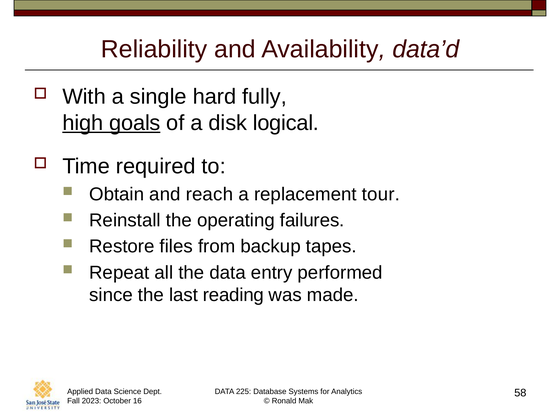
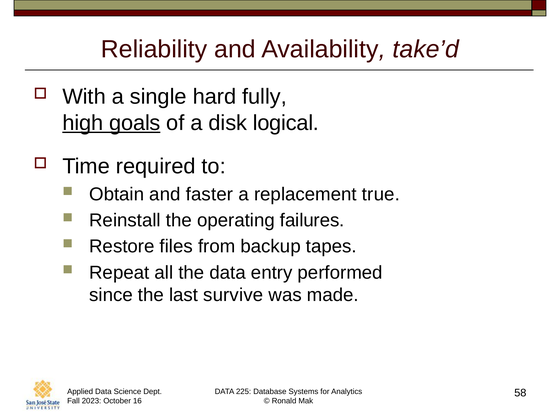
data’d: data’d -> take’d
reach: reach -> faster
tour: tour -> true
reading: reading -> survive
